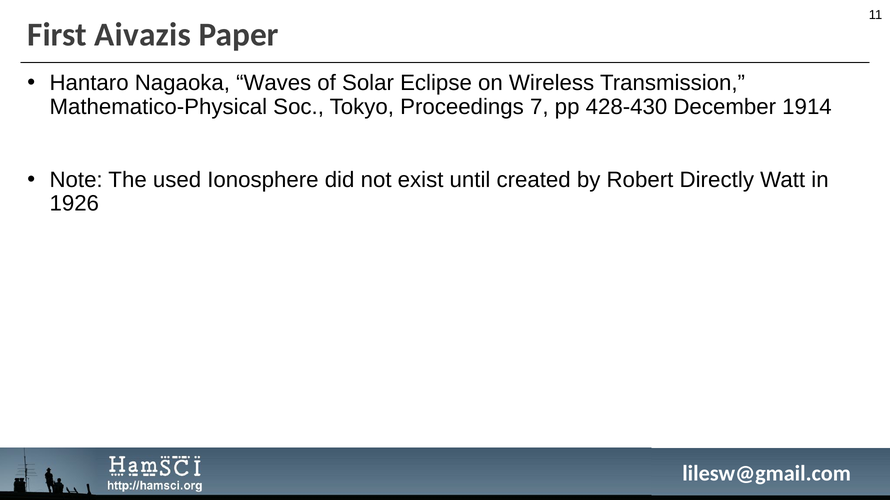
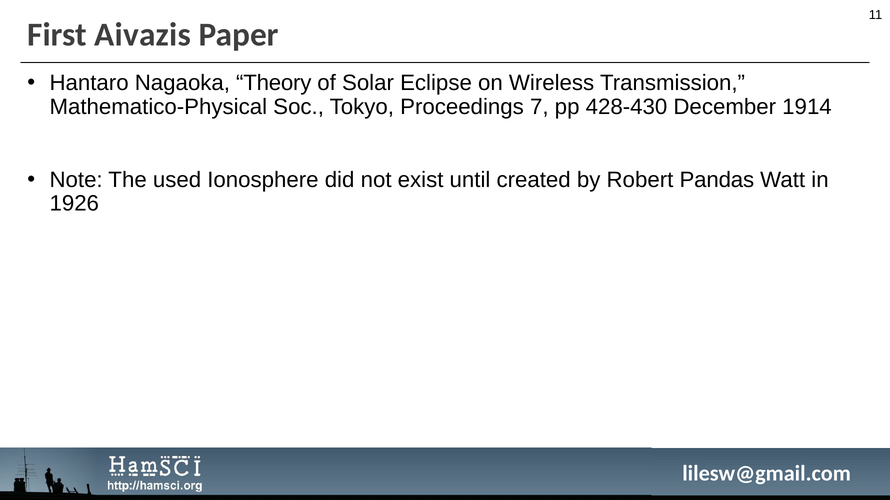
Waves: Waves -> Theory
Directly: Directly -> Pandas
